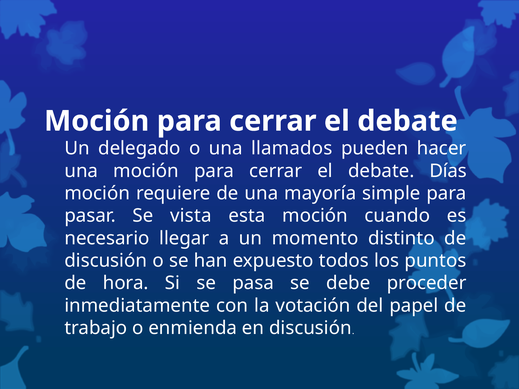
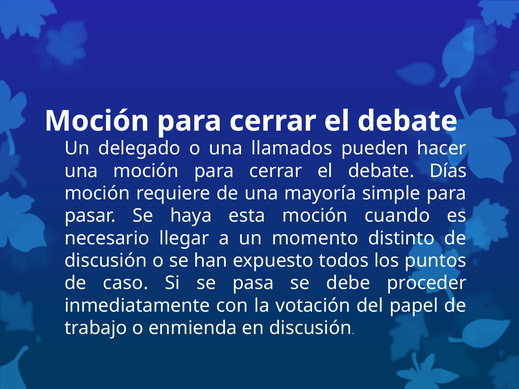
vista: vista -> haya
hora: hora -> caso
